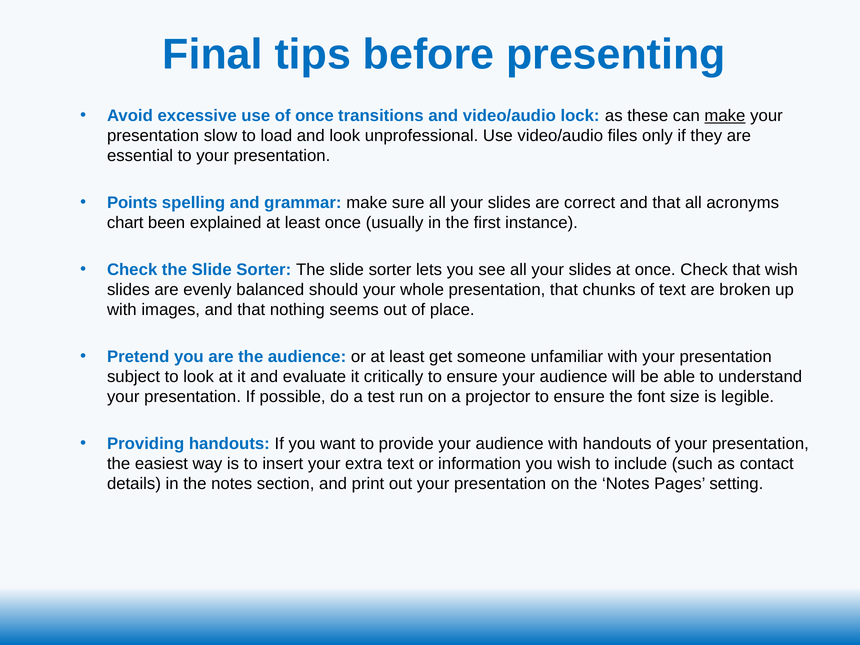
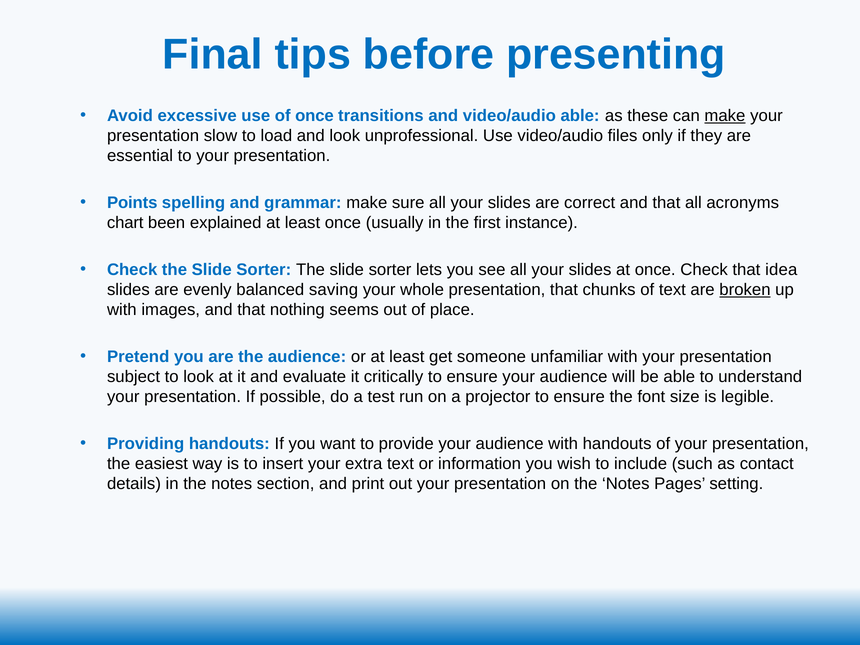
video/audio lock: lock -> able
that wish: wish -> idea
should: should -> saving
broken underline: none -> present
